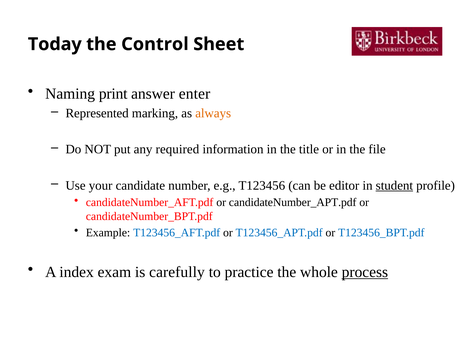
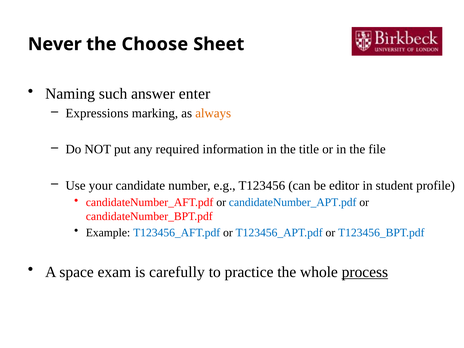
Today: Today -> Never
Control: Control -> Choose
print: print -> such
Represented: Represented -> Expressions
student underline: present -> none
candidateNumber_APT.pdf colour: black -> blue
index: index -> space
